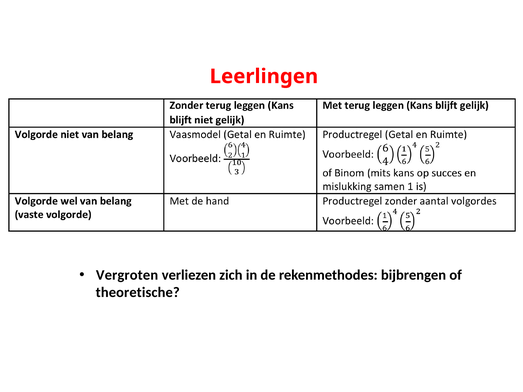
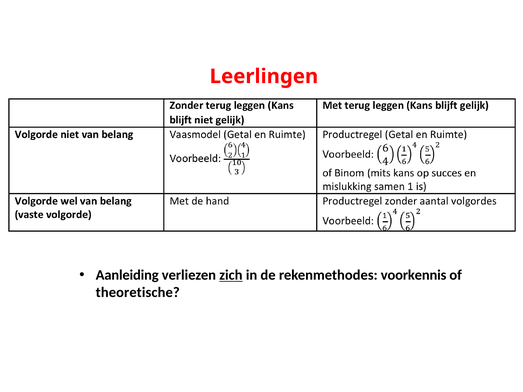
Vergroten: Vergroten -> Aanleiding
zich underline: none -> present
bijbrengen: bijbrengen -> voorkennis
